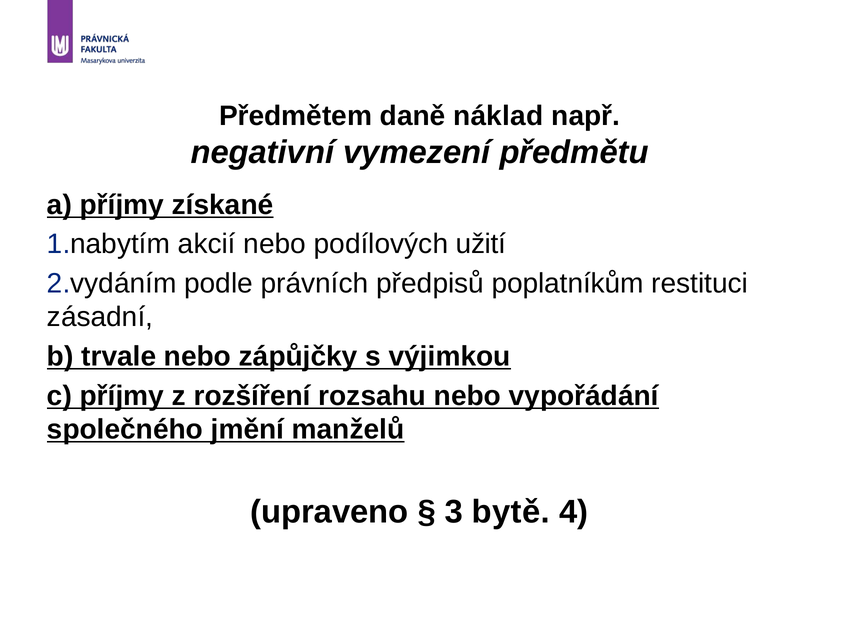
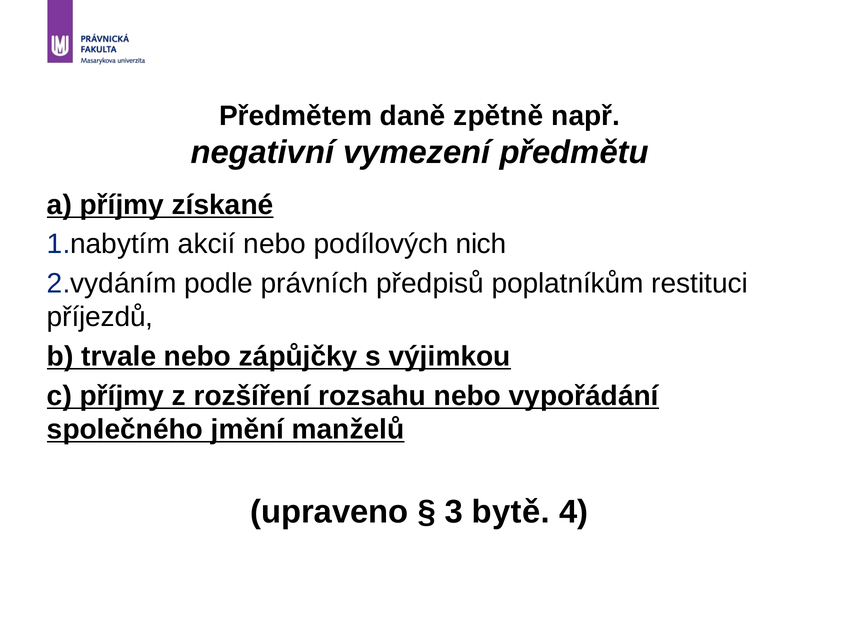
náklad: náklad -> zpětně
užití: užití -> nich
zásadní: zásadní -> příjezdů
